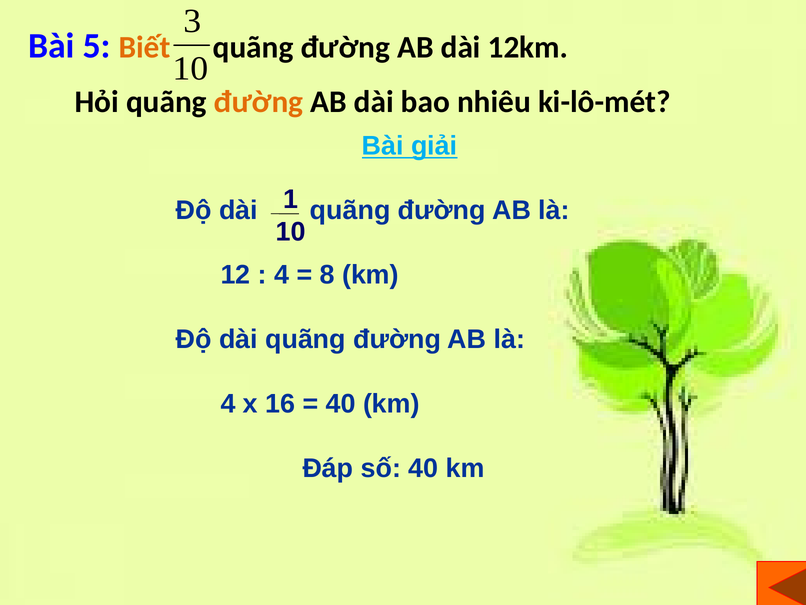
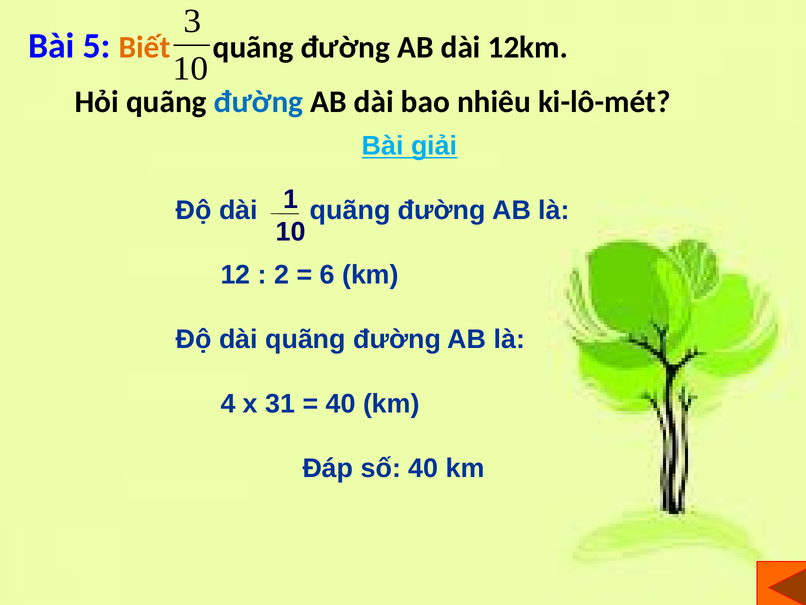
đường at (259, 102) colour: orange -> blue
4 at (282, 275): 4 -> 2
8: 8 -> 6
16: 16 -> 31
